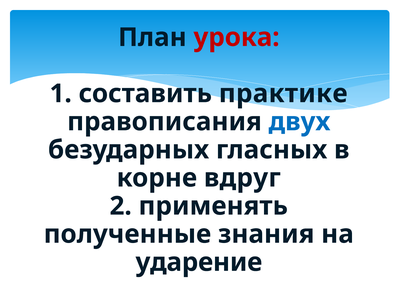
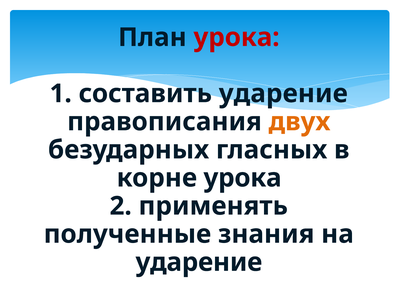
составить практике: практике -> ударение
двух colour: blue -> orange
корне вдруг: вдруг -> урока
